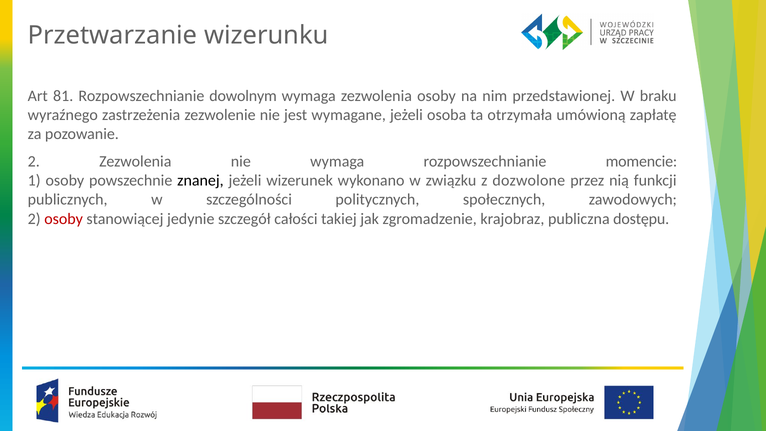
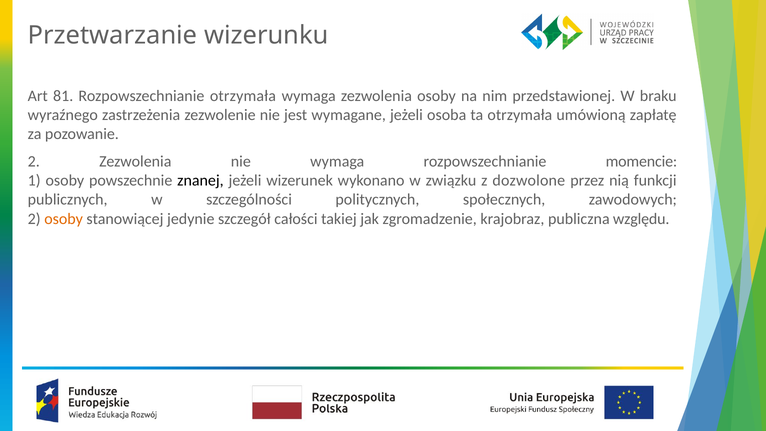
Rozpowszechnianie dowolnym: dowolnym -> otrzymała
osoby at (64, 219) colour: red -> orange
dostępu: dostępu -> względu
